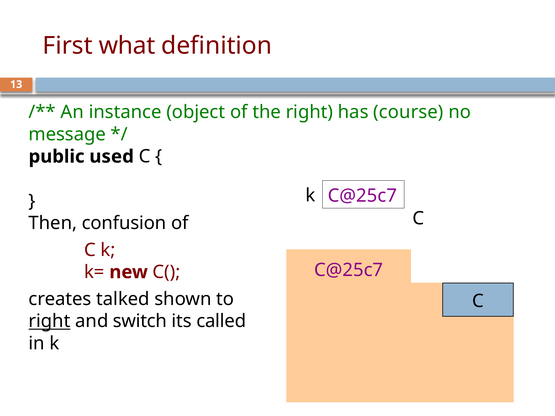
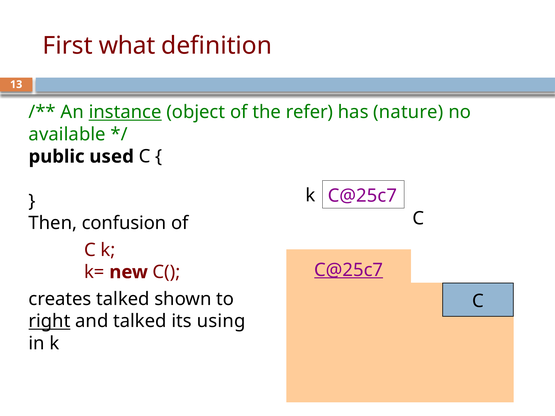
instance underline: none -> present
the right: right -> refer
course: course -> nature
message: message -> available
C@25c7 at (349, 270) underline: none -> present
and switch: switch -> talked
called: called -> using
